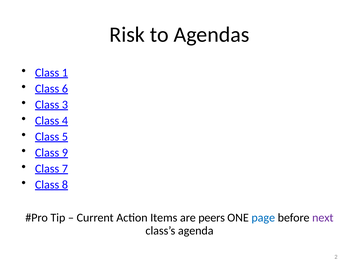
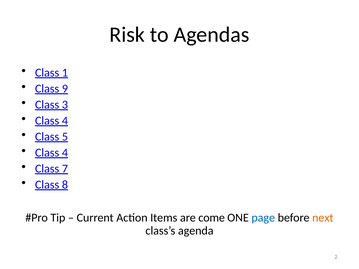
6: 6 -> 9
9 at (65, 153): 9 -> 4
peers: peers -> come
next colour: purple -> orange
